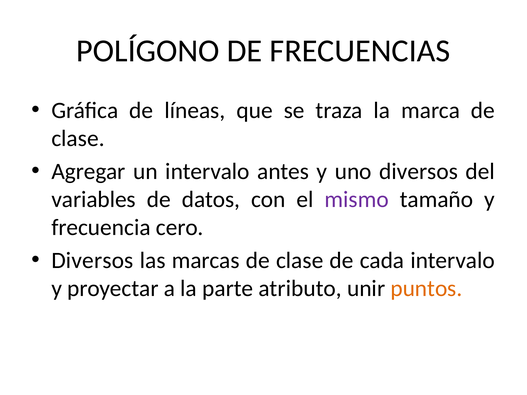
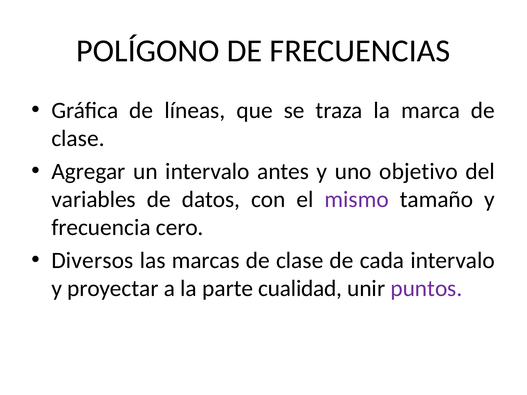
uno diversos: diversos -> objetivo
atributo: atributo -> cualidad
puntos colour: orange -> purple
